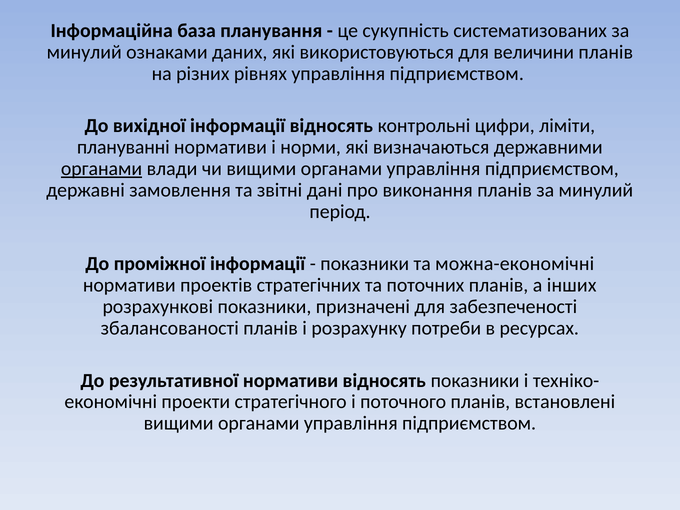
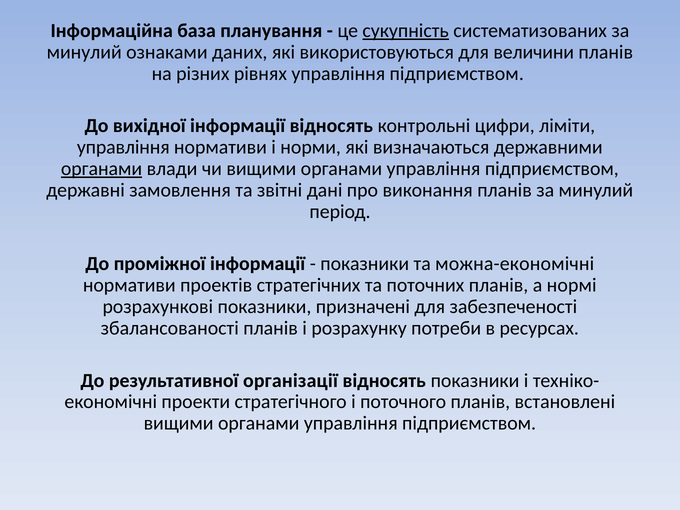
сукупність underline: none -> present
плануванні at (123, 147): плануванні -> управління
інших: інших -> нормі
результативної нормативи: нормативи -> організації
